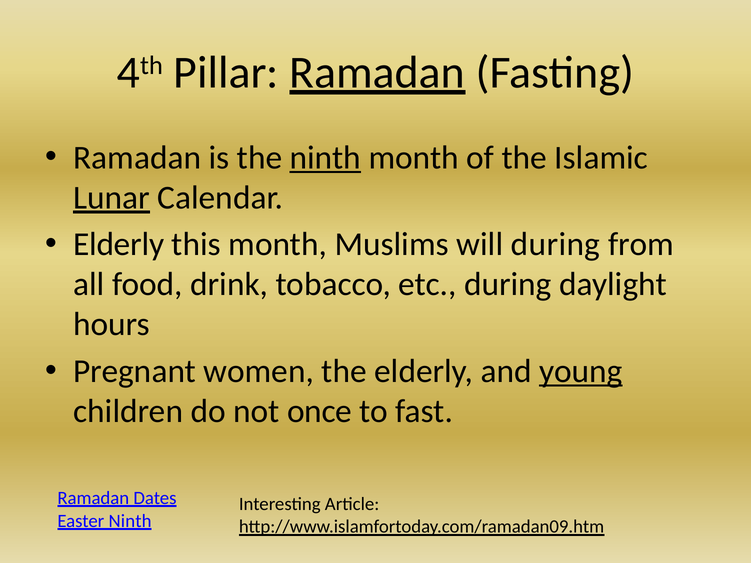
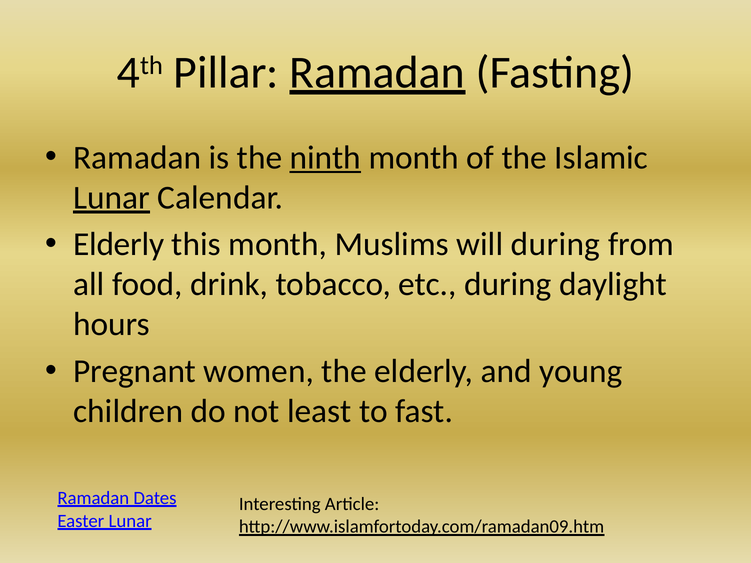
young underline: present -> none
once: once -> least
Easter Ninth: Ninth -> Lunar
